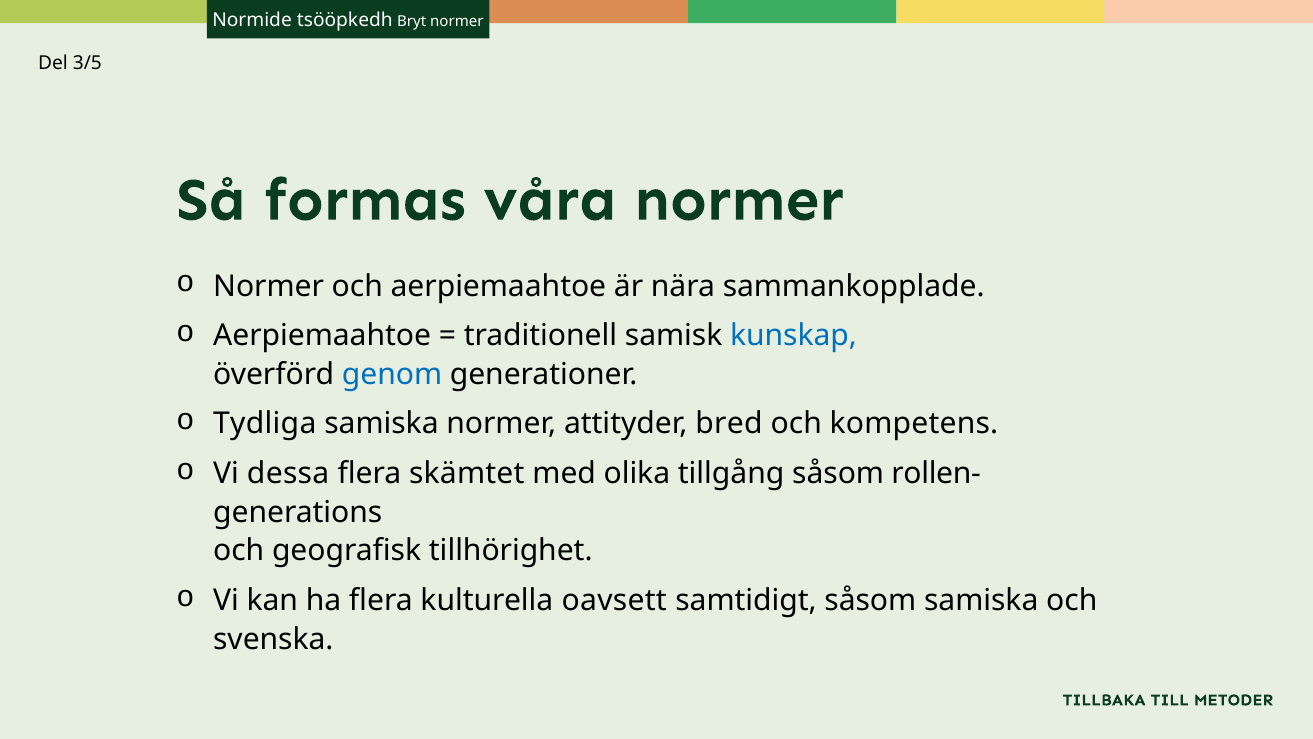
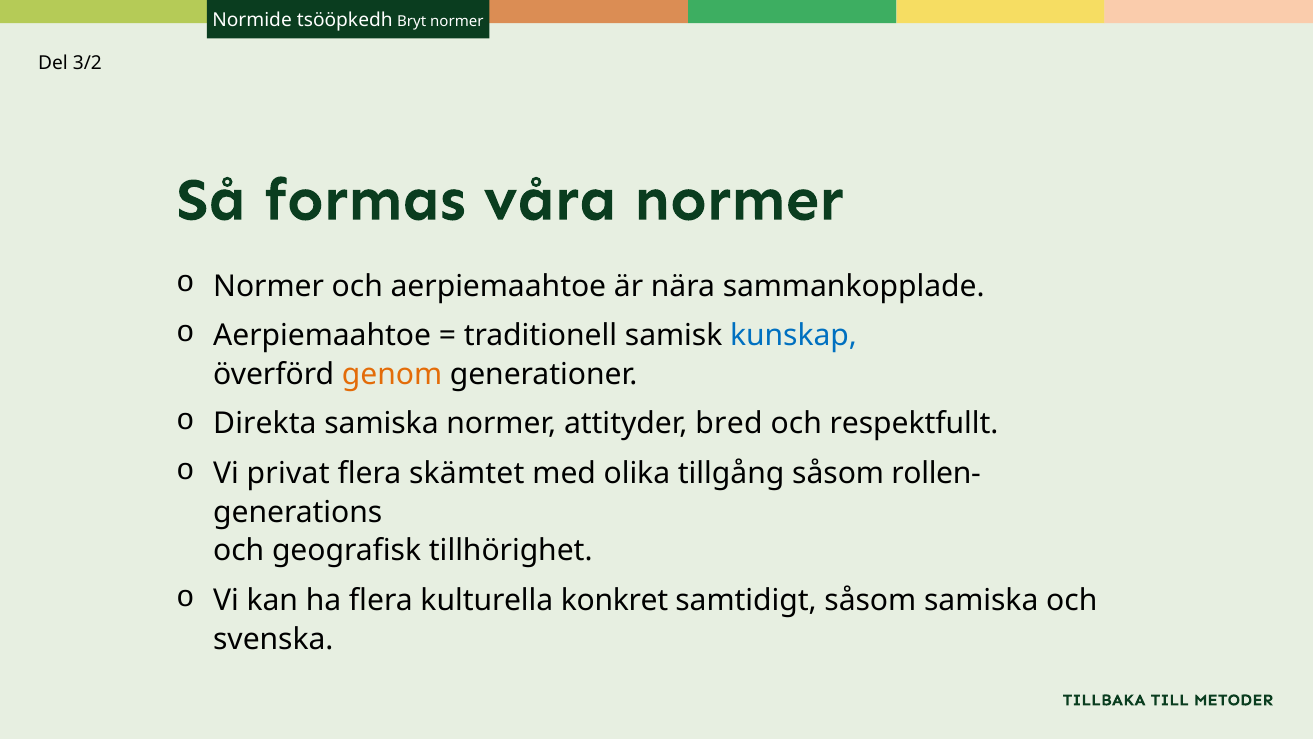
3/5: 3/5 -> 3/2
genom colour: blue -> orange
Tydliga: Tydliga -> Direkta
kompetens: kompetens -> respektfullt
dessa: dessa -> privat
oavsett: oavsett -> konkret
